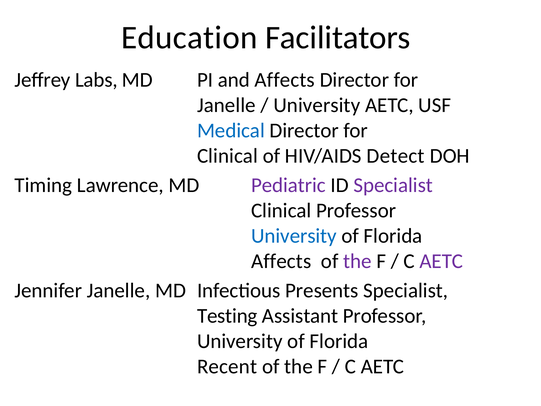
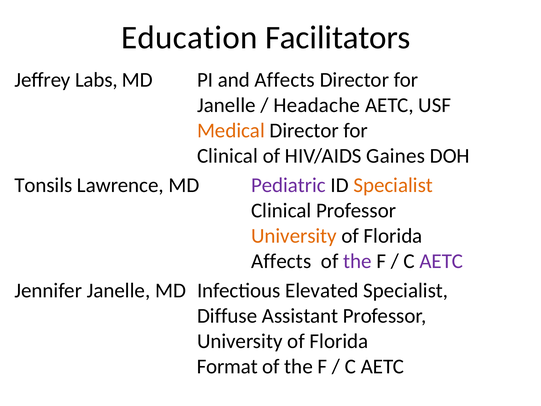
University at (317, 105): University -> Headache
Medical colour: blue -> orange
Detect: Detect -> Gaines
Timing: Timing -> Tonsils
Specialist at (393, 185) colour: purple -> orange
University at (294, 236) colour: blue -> orange
Presents: Presents -> Elevated
Testing: Testing -> Diffuse
Recent: Recent -> Format
